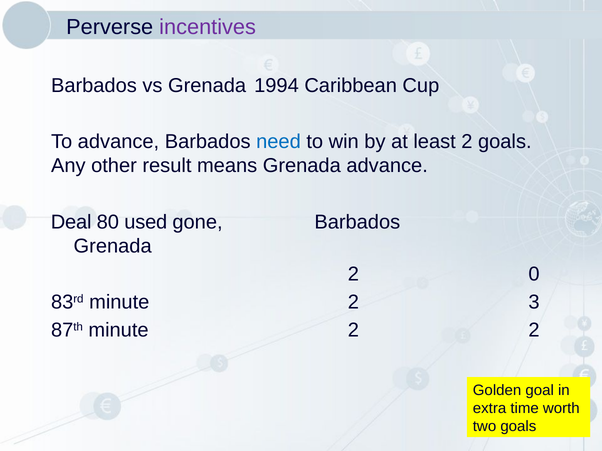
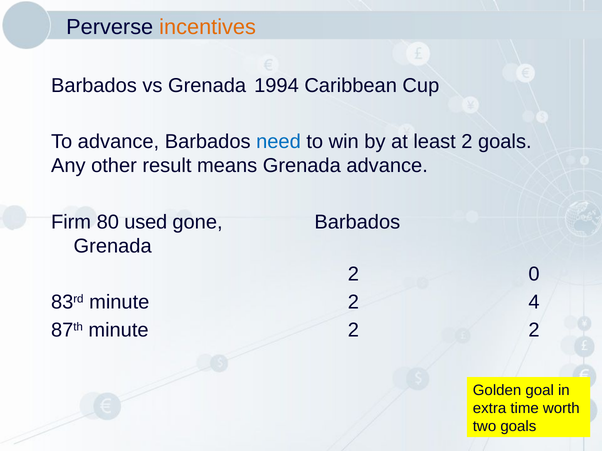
incentives colour: purple -> orange
Deal: Deal -> Firm
3: 3 -> 4
